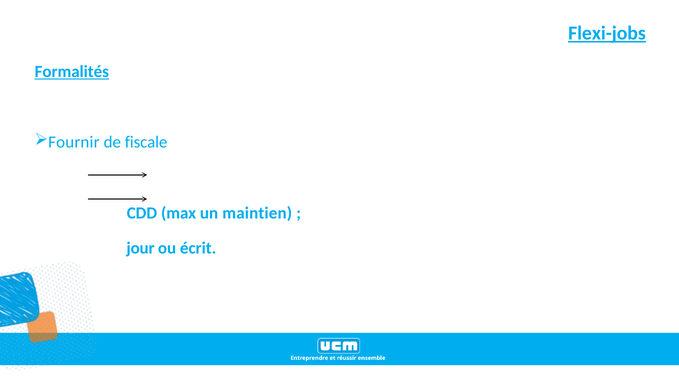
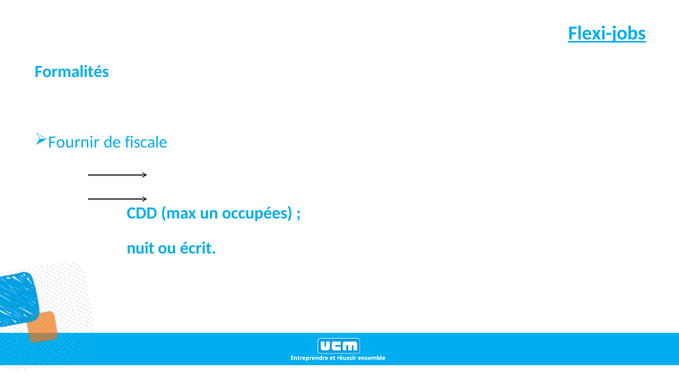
Formalités underline: present -> none
maintien: maintien -> occupées
jour: jour -> nuit
